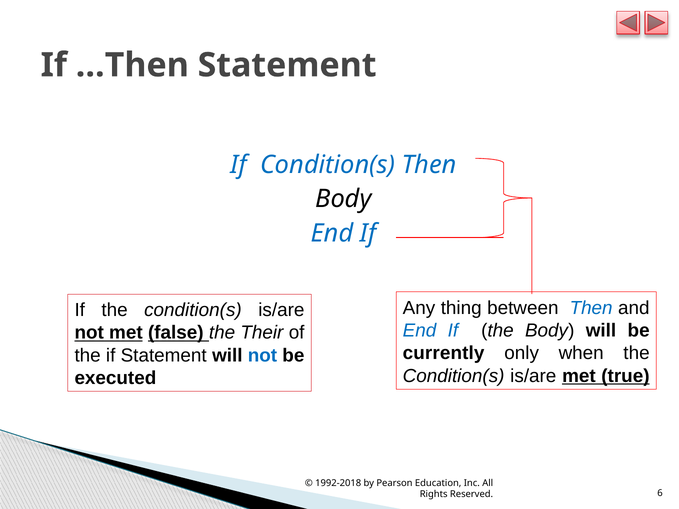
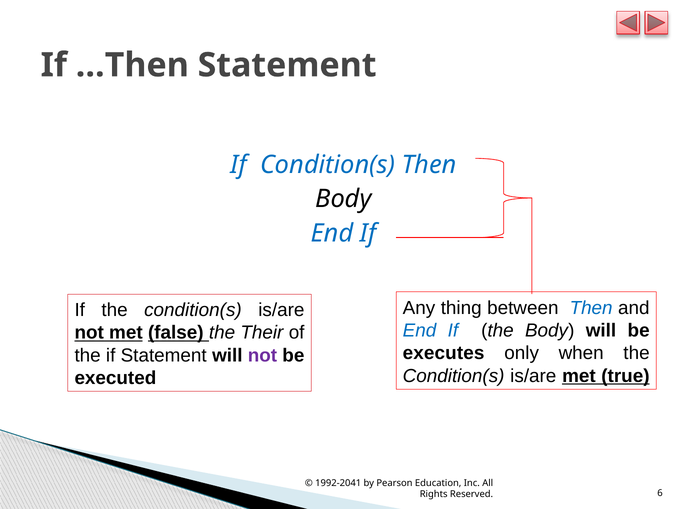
currently: currently -> executes
not at (262, 355) colour: blue -> purple
1992-2018: 1992-2018 -> 1992-2041
